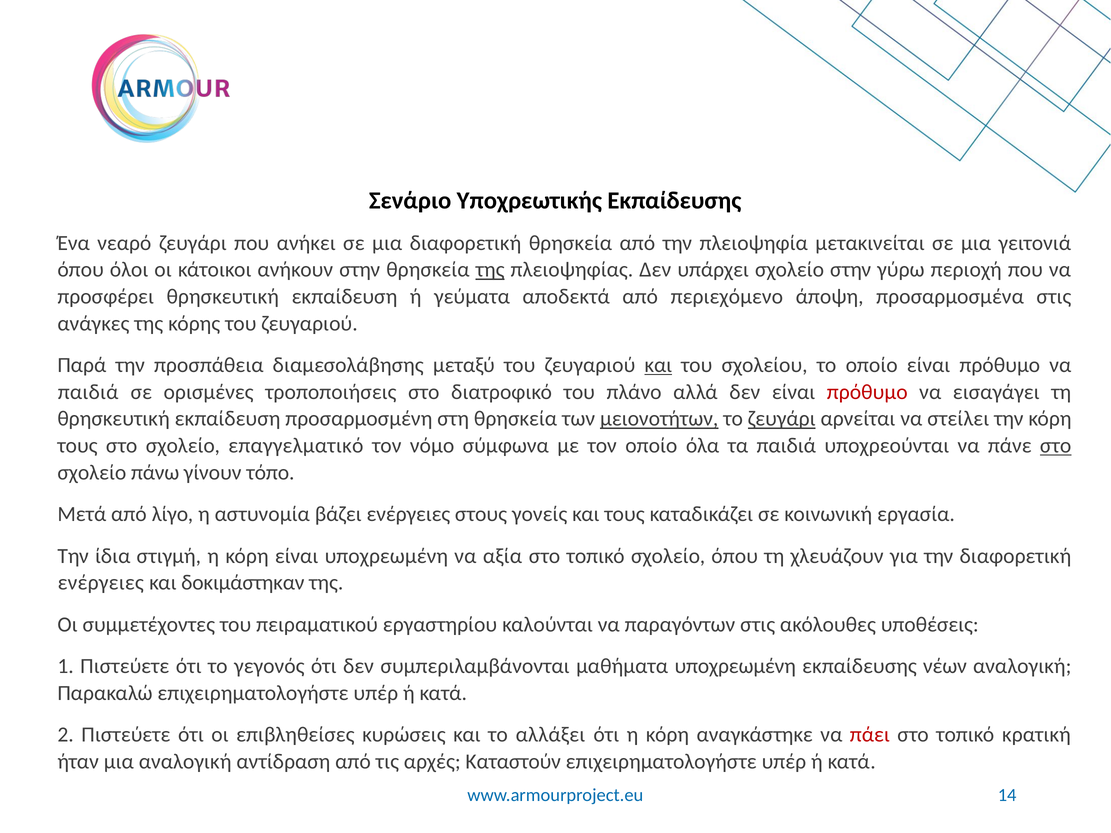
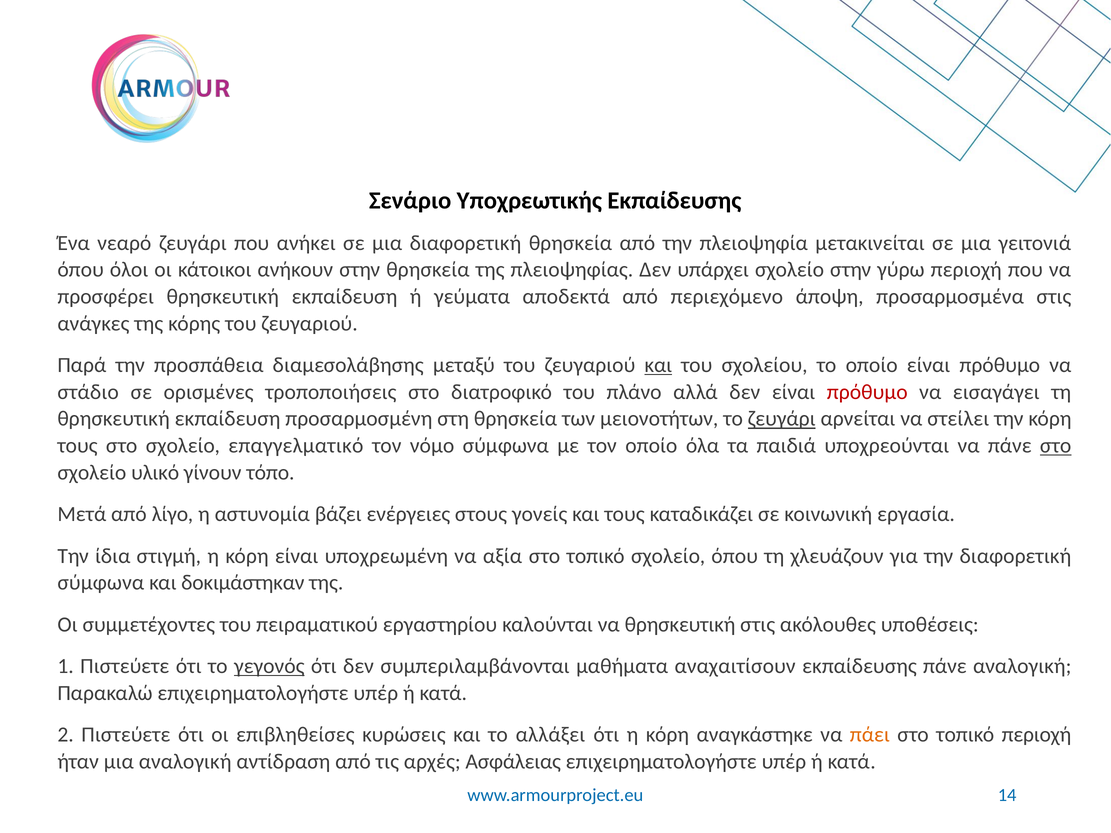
της at (490, 270) underline: present -> none
παιδιά at (88, 392): παιδιά -> στάδιο
μειονοτήτων underline: present -> none
πάνω: πάνω -> υλικό
ενέργειες at (101, 583): ενέργειες -> σύμφωνα
να παραγόντων: παραγόντων -> θρησκευτική
γεγονός underline: none -> present
μαθήματα υποχρεωμένη: υποχρεωμένη -> αναχαιτίσουν
εκπαίδευσης νέων: νέων -> πάνε
πάει colour: red -> orange
τοπικό κρατική: κρατική -> περιοχή
Καταστούν: Καταστούν -> Ασφάλειας
